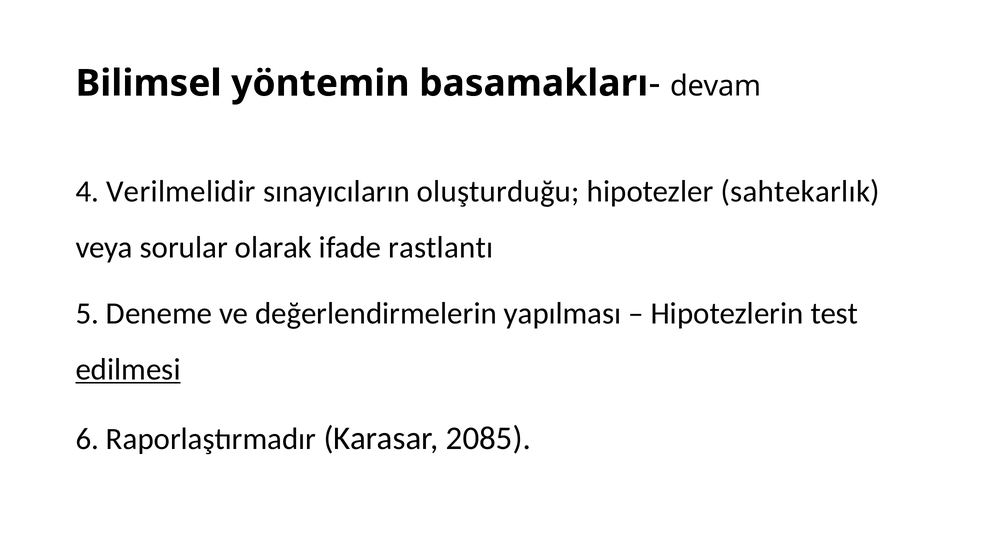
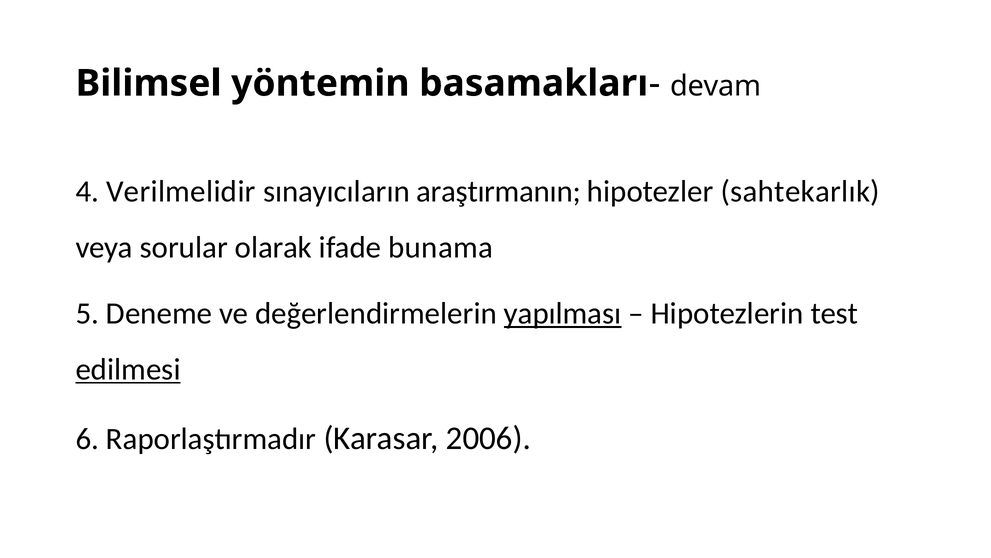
oluşturduğu: oluşturduğu -> araştırmanın
rastlantı: rastlantı -> bunama
yapılması underline: none -> present
2085: 2085 -> 2006
